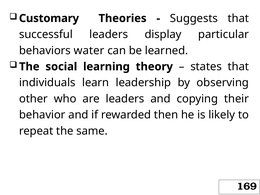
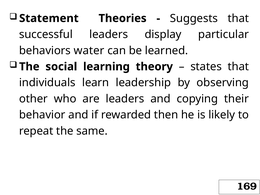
Customary: Customary -> Statement
